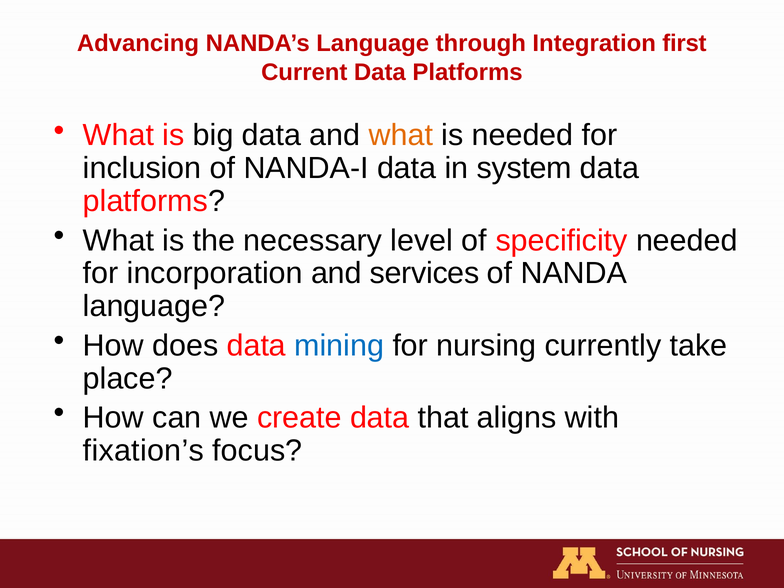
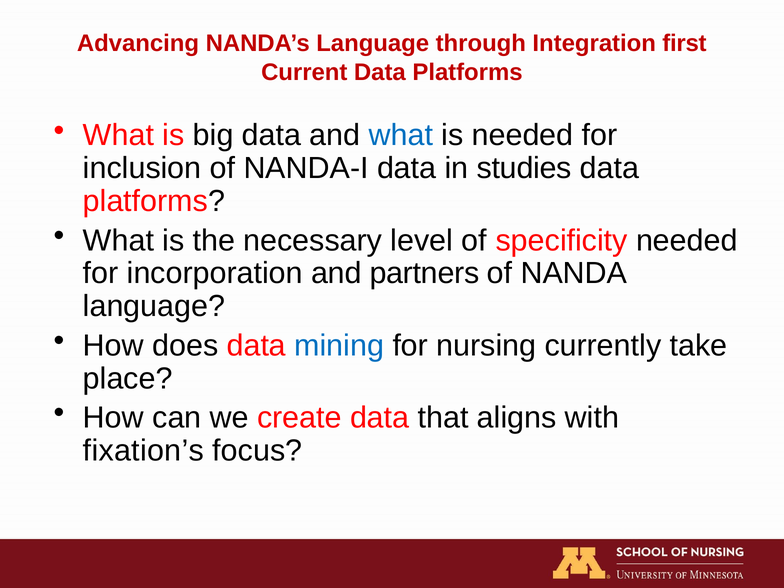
what at (401, 135) colour: orange -> blue
system: system -> studies
services: services -> partners
